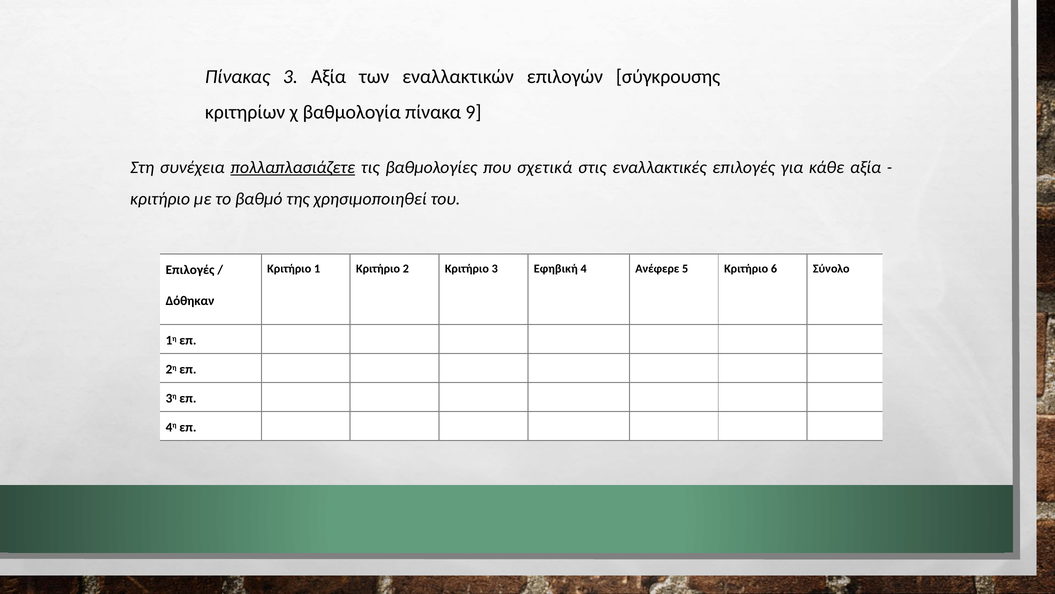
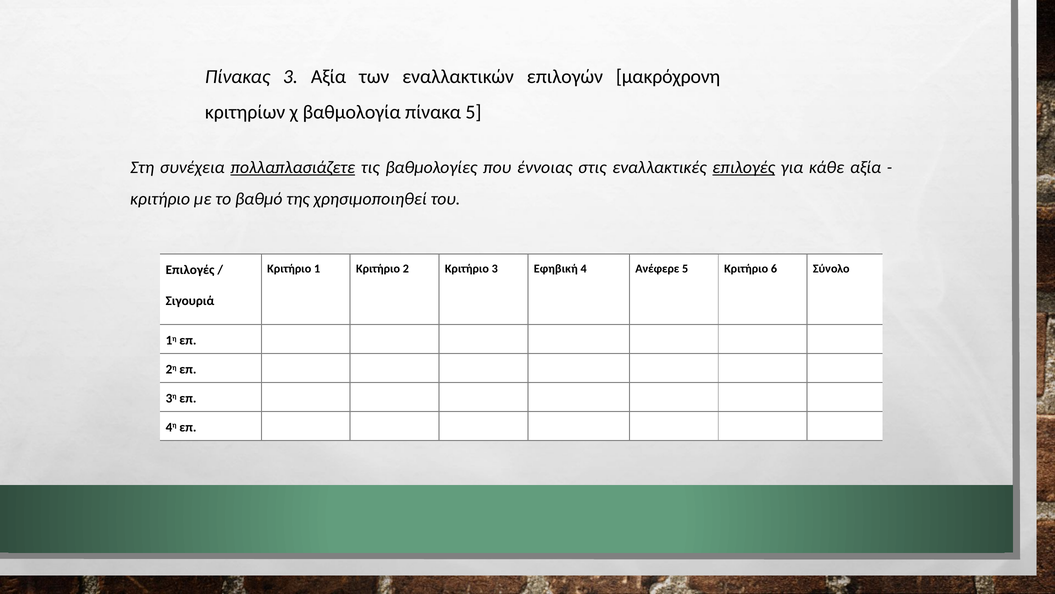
σύγκρουσης: σύγκρουσης -> μακρόχρονη
πίνακα 9: 9 -> 5
σχετικά: σχετικά -> έννοιας
επιλογές at (744, 167) underline: none -> present
Δόθηκαν: Δόθηκαν -> Σιγουριά
